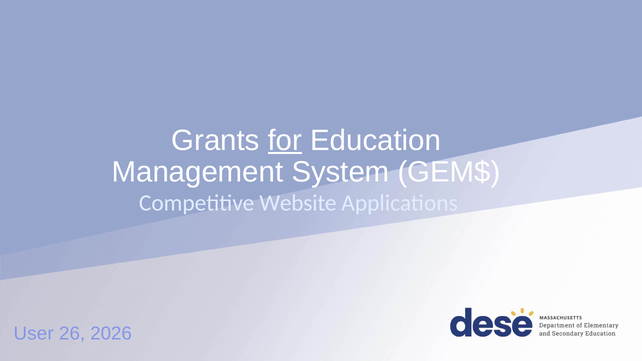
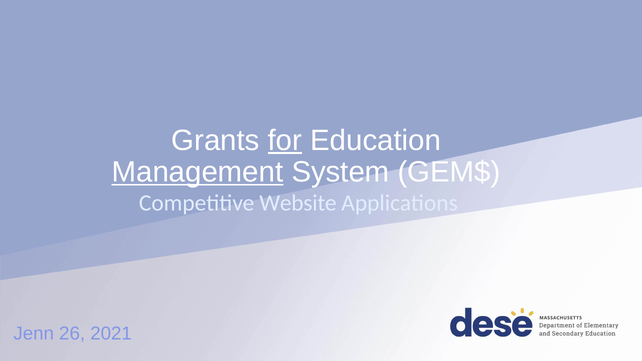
Management underline: none -> present
User: User -> Jenn
2026: 2026 -> 2021
